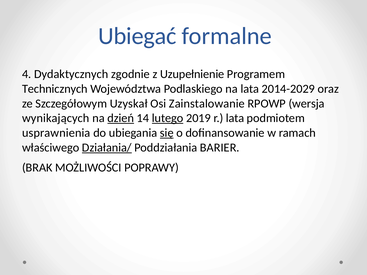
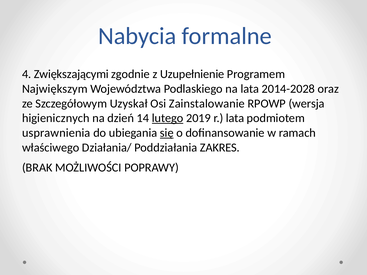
Ubiegać: Ubiegać -> Nabycia
Dydaktycznych: Dydaktycznych -> Zwiększającymi
Technicznych: Technicznych -> Największym
2014-2029: 2014-2029 -> 2014-2028
wynikających: wynikających -> higienicznych
dzień underline: present -> none
Działania/ underline: present -> none
BARIER: BARIER -> ZAKRES
